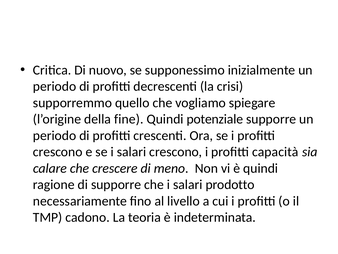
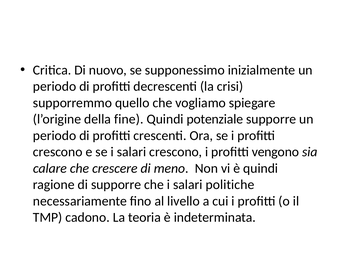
capacità: capacità -> vengono
prodotto: prodotto -> politiche
